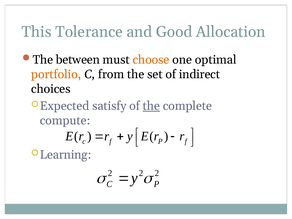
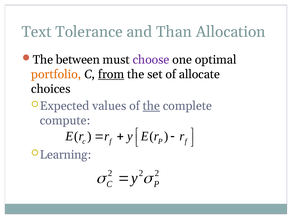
This: This -> Text
Good: Good -> Than
choose colour: orange -> purple
from underline: none -> present
indirect: indirect -> allocate
satisfy: satisfy -> values
